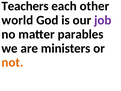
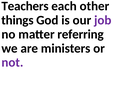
world: world -> things
parables: parables -> referring
not colour: orange -> purple
